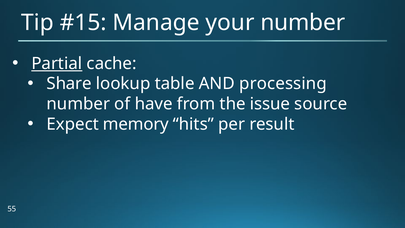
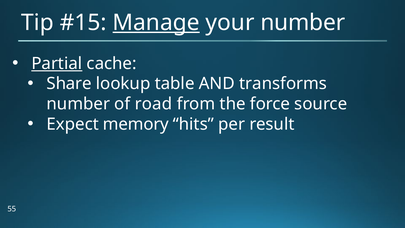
Manage underline: none -> present
processing: processing -> transforms
have: have -> road
issue: issue -> force
